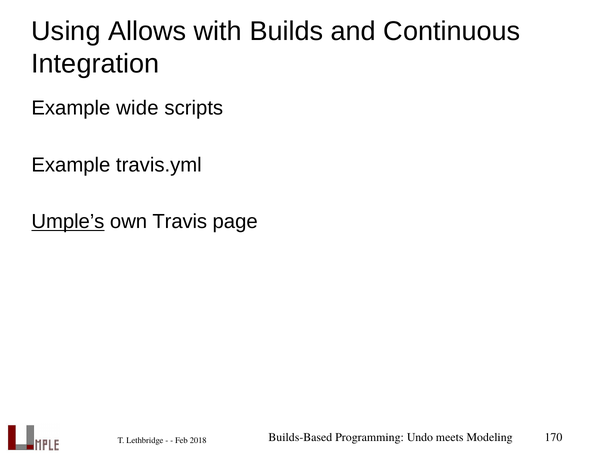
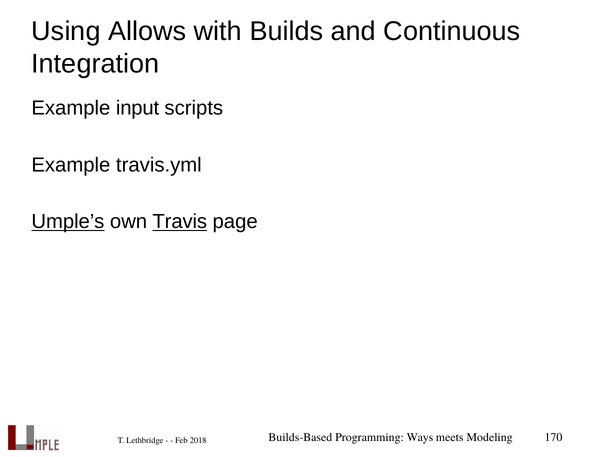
wide: wide -> input
Travis underline: none -> present
Undo: Undo -> Ways
